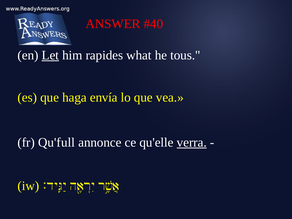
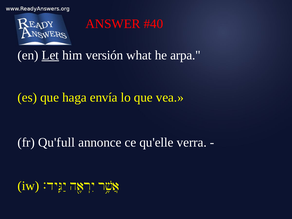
rapides: rapides -> versión
tous: tous -> arpa
verra underline: present -> none
